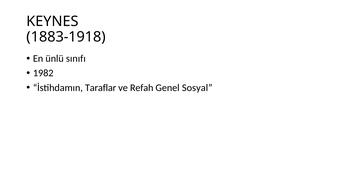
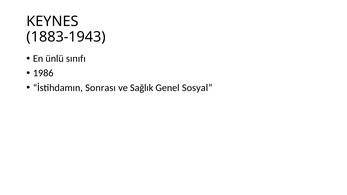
1883-1918: 1883-1918 -> 1883-1943
1982: 1982 -> 1986
Taraflar: Taraflar -> Sonrası
Refah: Refah -> Sağlık
